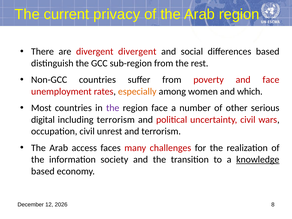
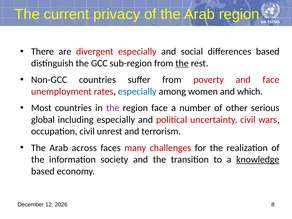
divergent divergent: divergent -> especially
the at (182, 63) underline: none -> present
especially at (137, 91) colour: orange -> blue
digital: digital -> global
including terrorism: terrorism -> especially
access: access -> across
